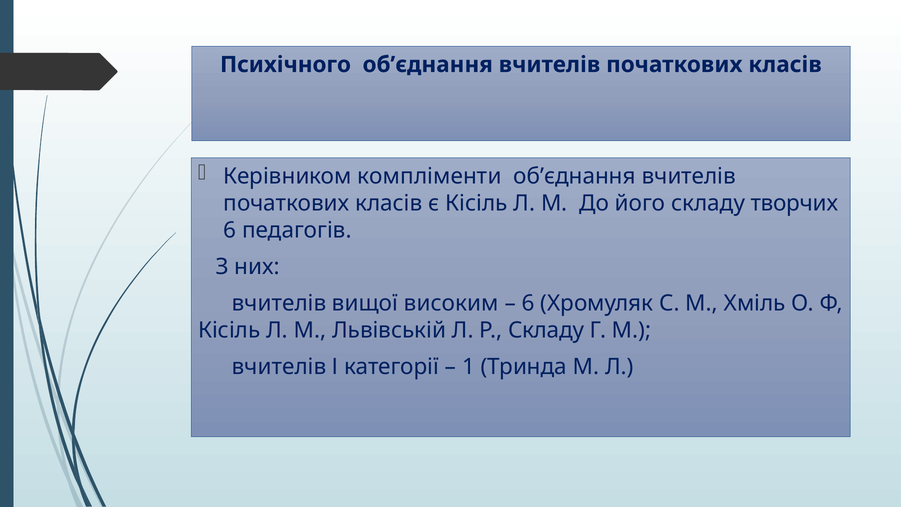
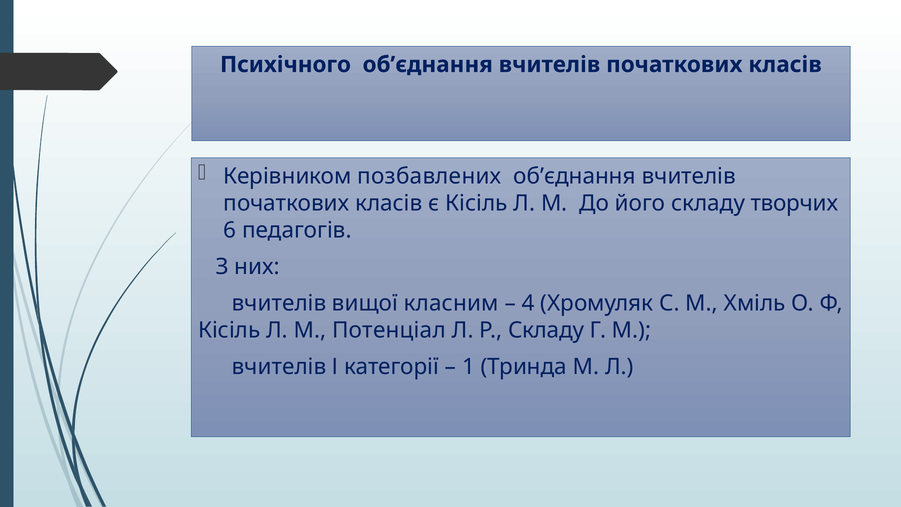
компліменти: компліменти -> позбавлених
високим: високим -> класним
6 at (528, 303): 6 -> 4
Львівській: Львівській -> Потенціал
